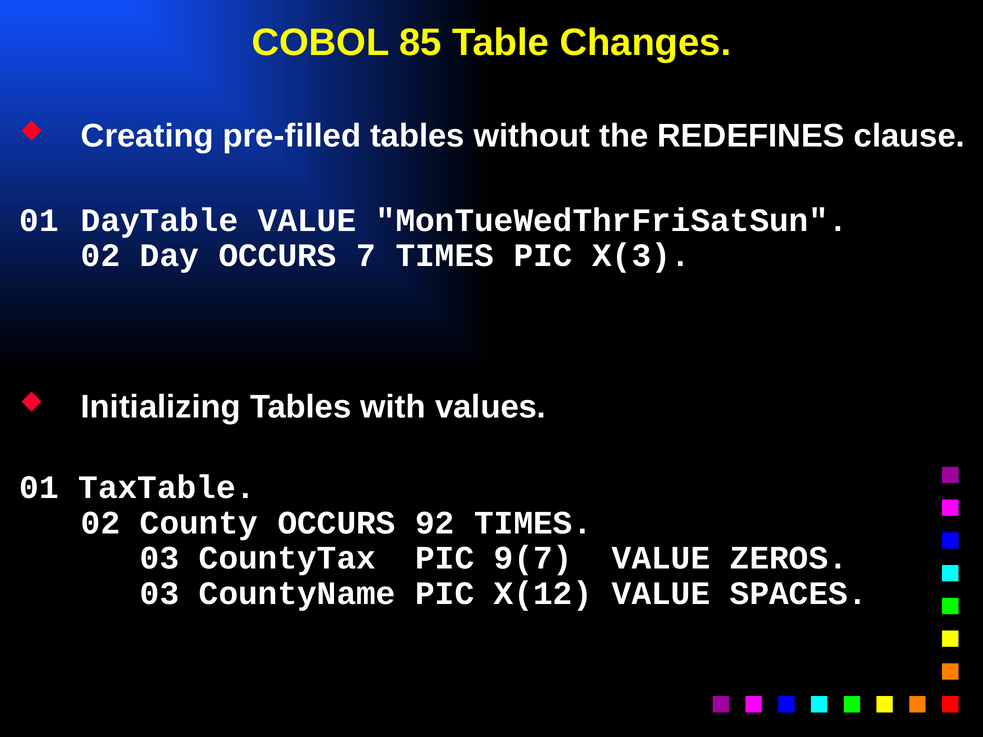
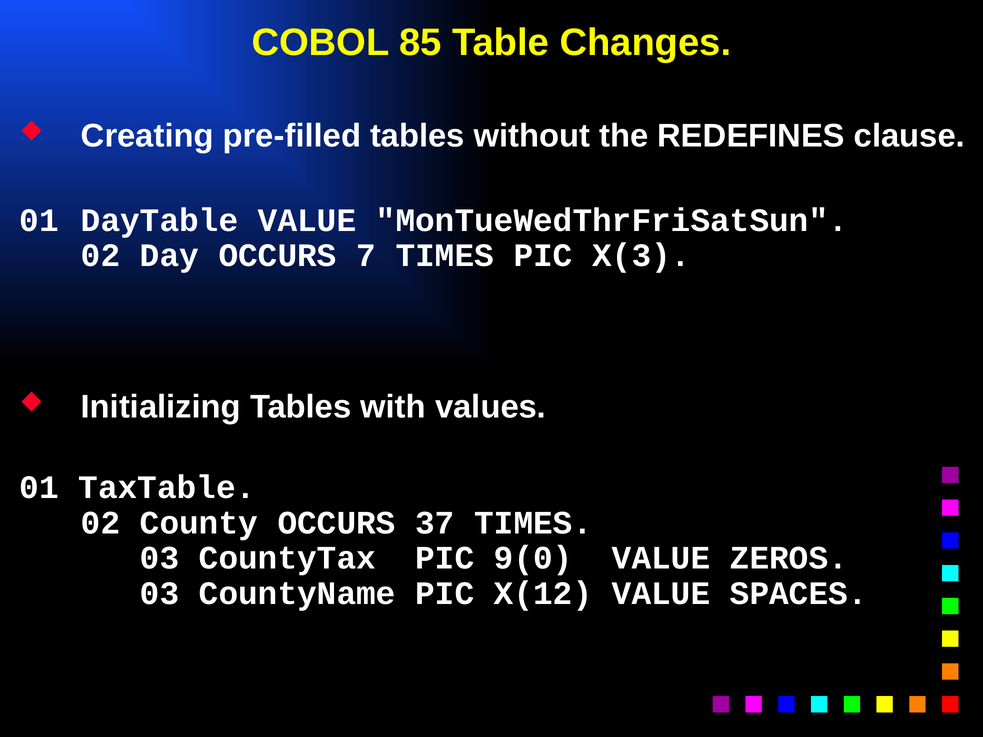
92: 92 -> 37
9(7: 9(7 -> 9(0
